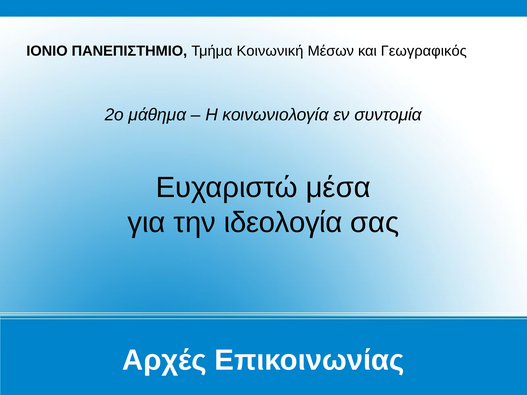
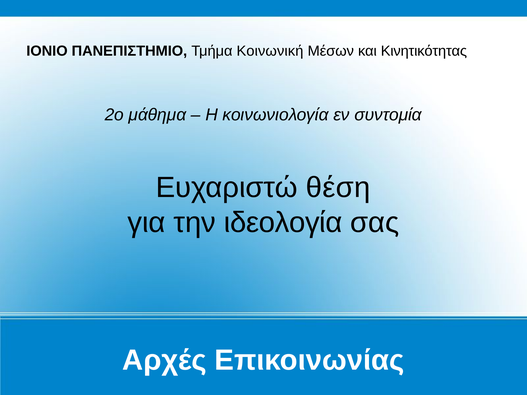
Γεωγραφικός: Γεωγραφικός -> Κινητικότητας
μέσα: μέσα -> θέση
